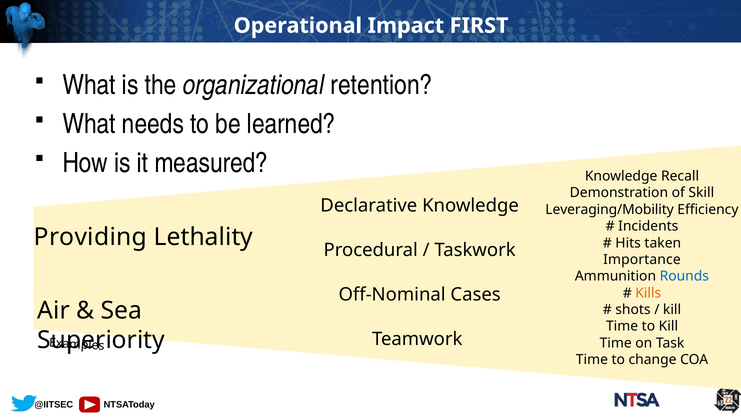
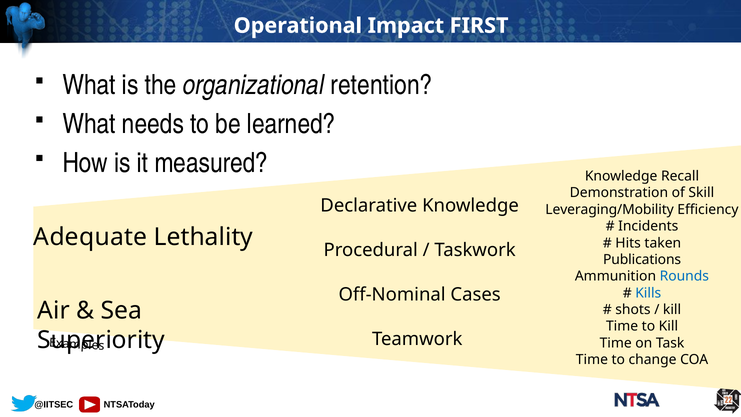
Providing: Providing -> Adequate
Importance: Importance -> Publications
Kills colour: orange -> blue
